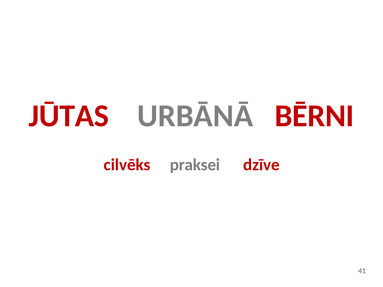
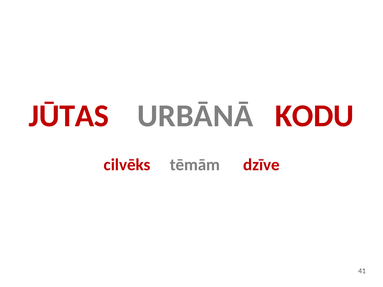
BĒRNI: BĒRNI -> KODU
praksei: praksei -> tēmām
